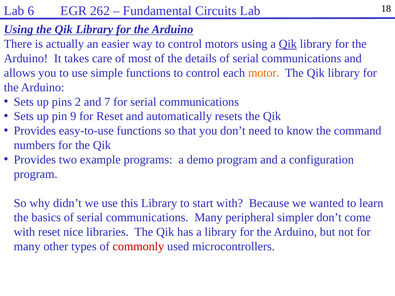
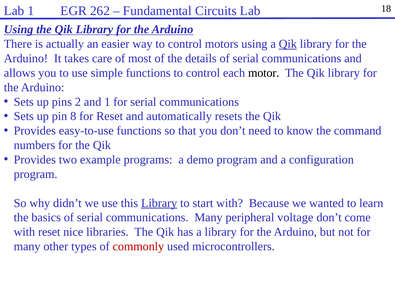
Lab 6: 6 -> 1
motor colour: orange -> black
and 7: 7 -> 1
9: 9 -> 8
Library at (159, 203) underline: none -> present
simpler: simpler -> voltage
